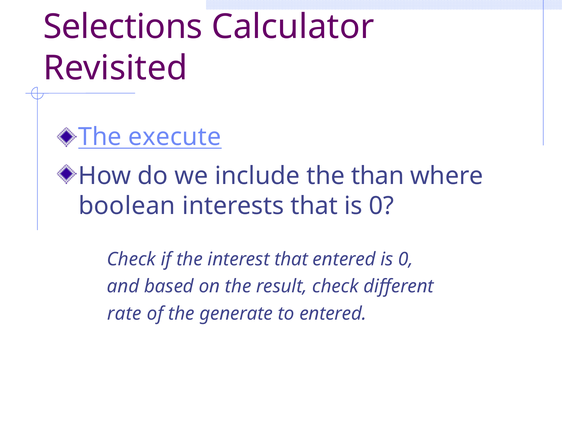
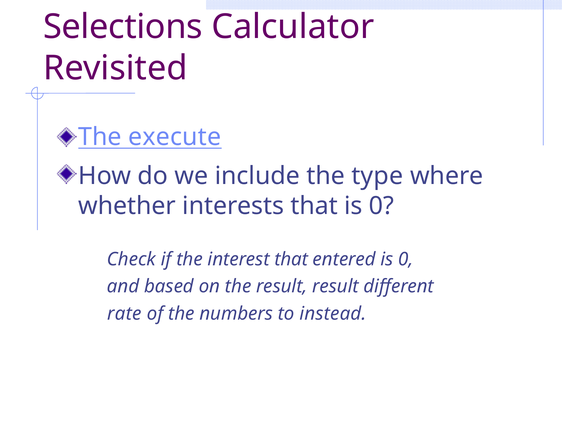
than: than -> type
boolean: boolean -> whether
result check: check -> result
generate: generate -> numbers
to entered: entered -> instead
